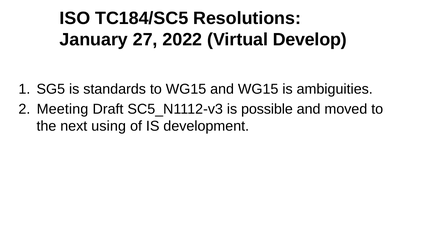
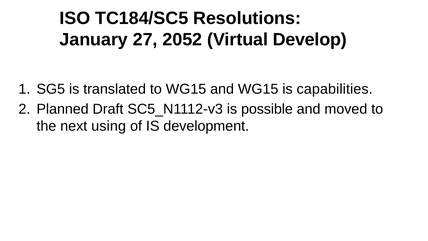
2022: 2022 -> 2052
standards: standards -> translated
ambiguities: ambiguities -> capabilities
Meeting: Meeting -> Planned
